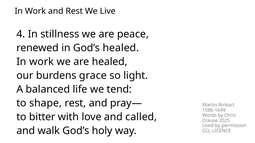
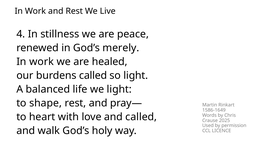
God’s healed: healed -> merely
burdens grace: grace -> called
we tend: tend -> light
bitter: bitter -> heart
